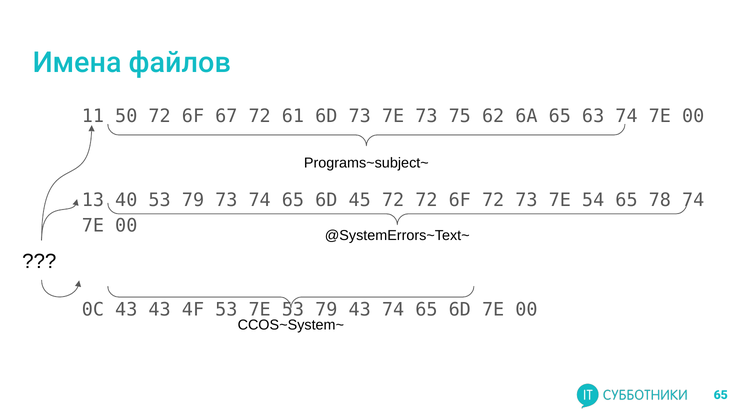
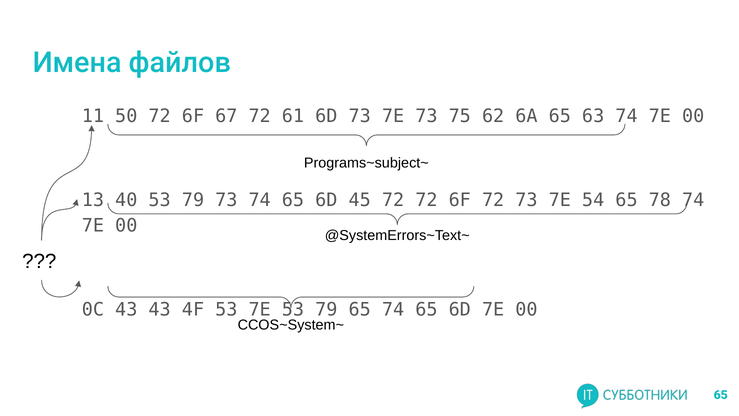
79 43: 43 -> 65
